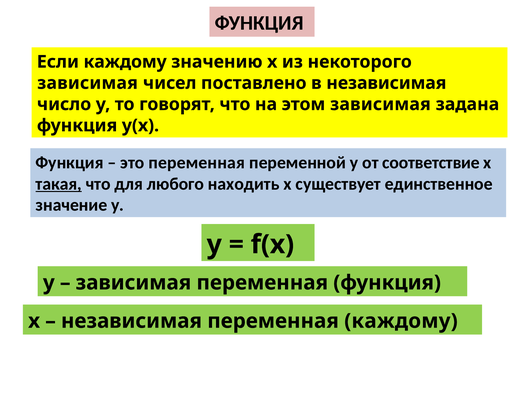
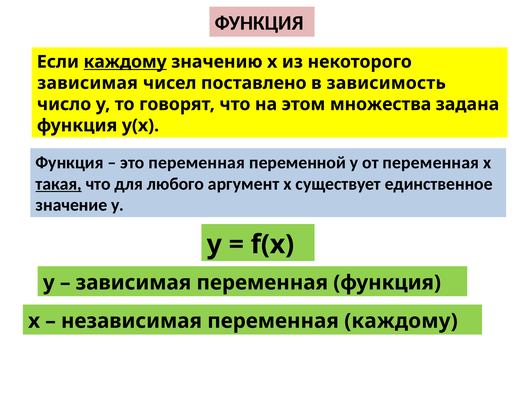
каждому at (125, 62) underline: none -> present
в независимая: независимая -> зависимость
этом зависимая: зависимая -> множества
от соответствие: соответствие -> переменная
находить: находить -> аргумент
